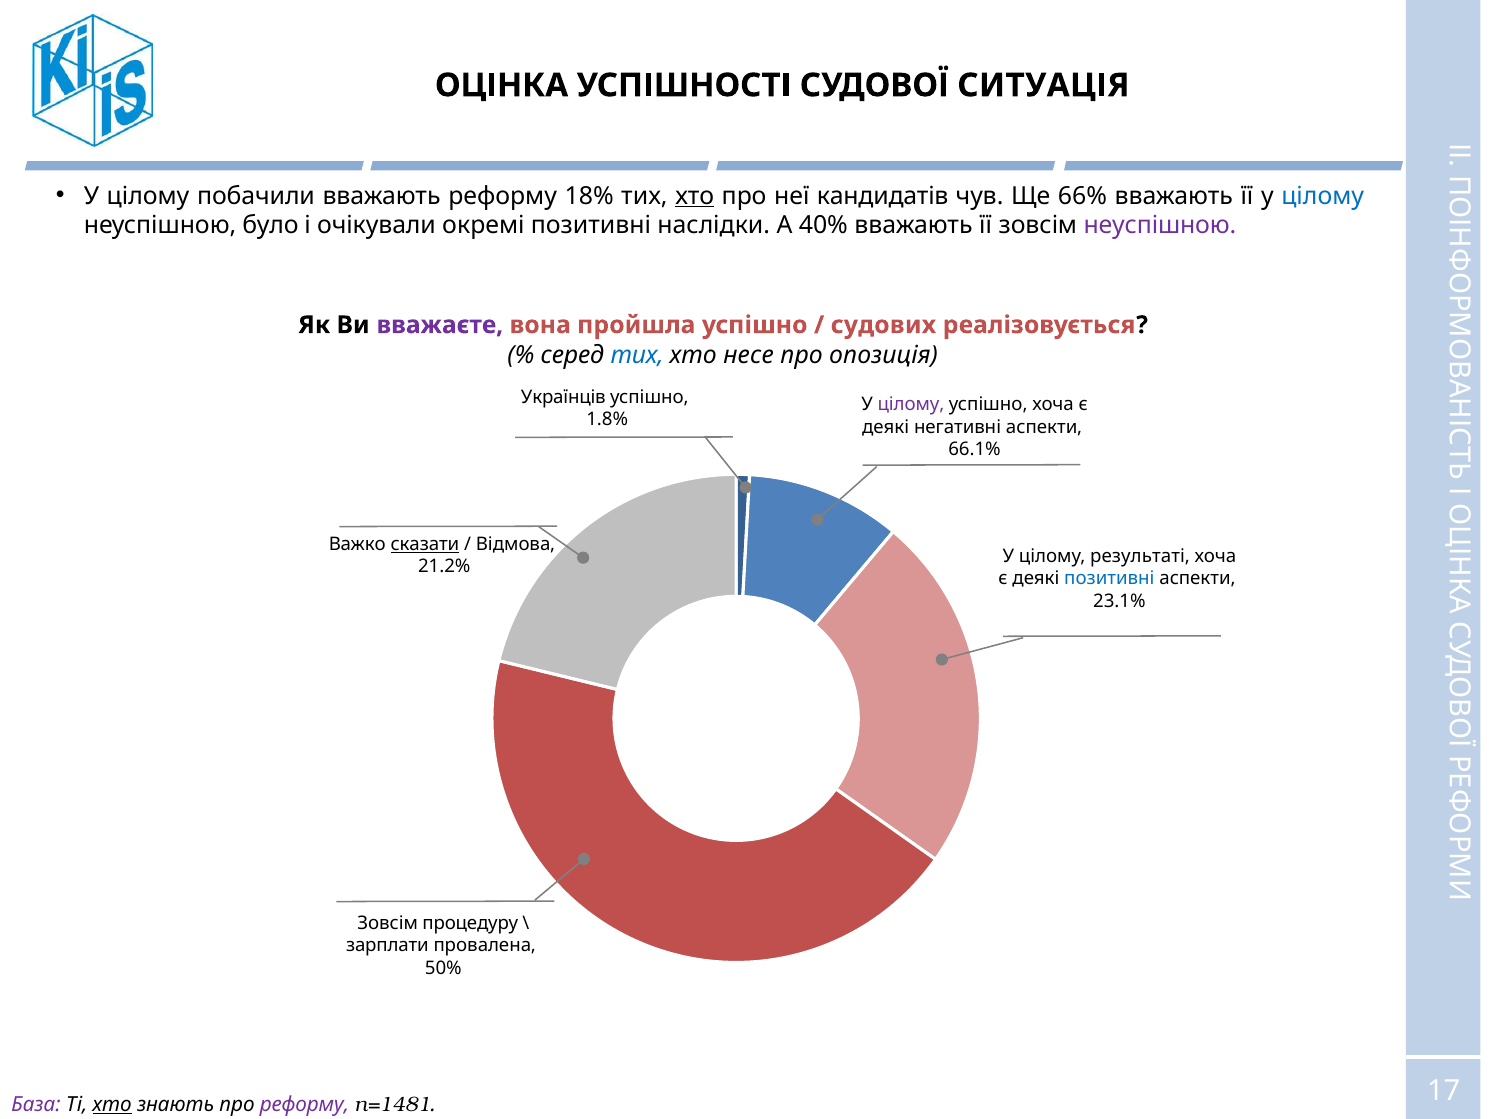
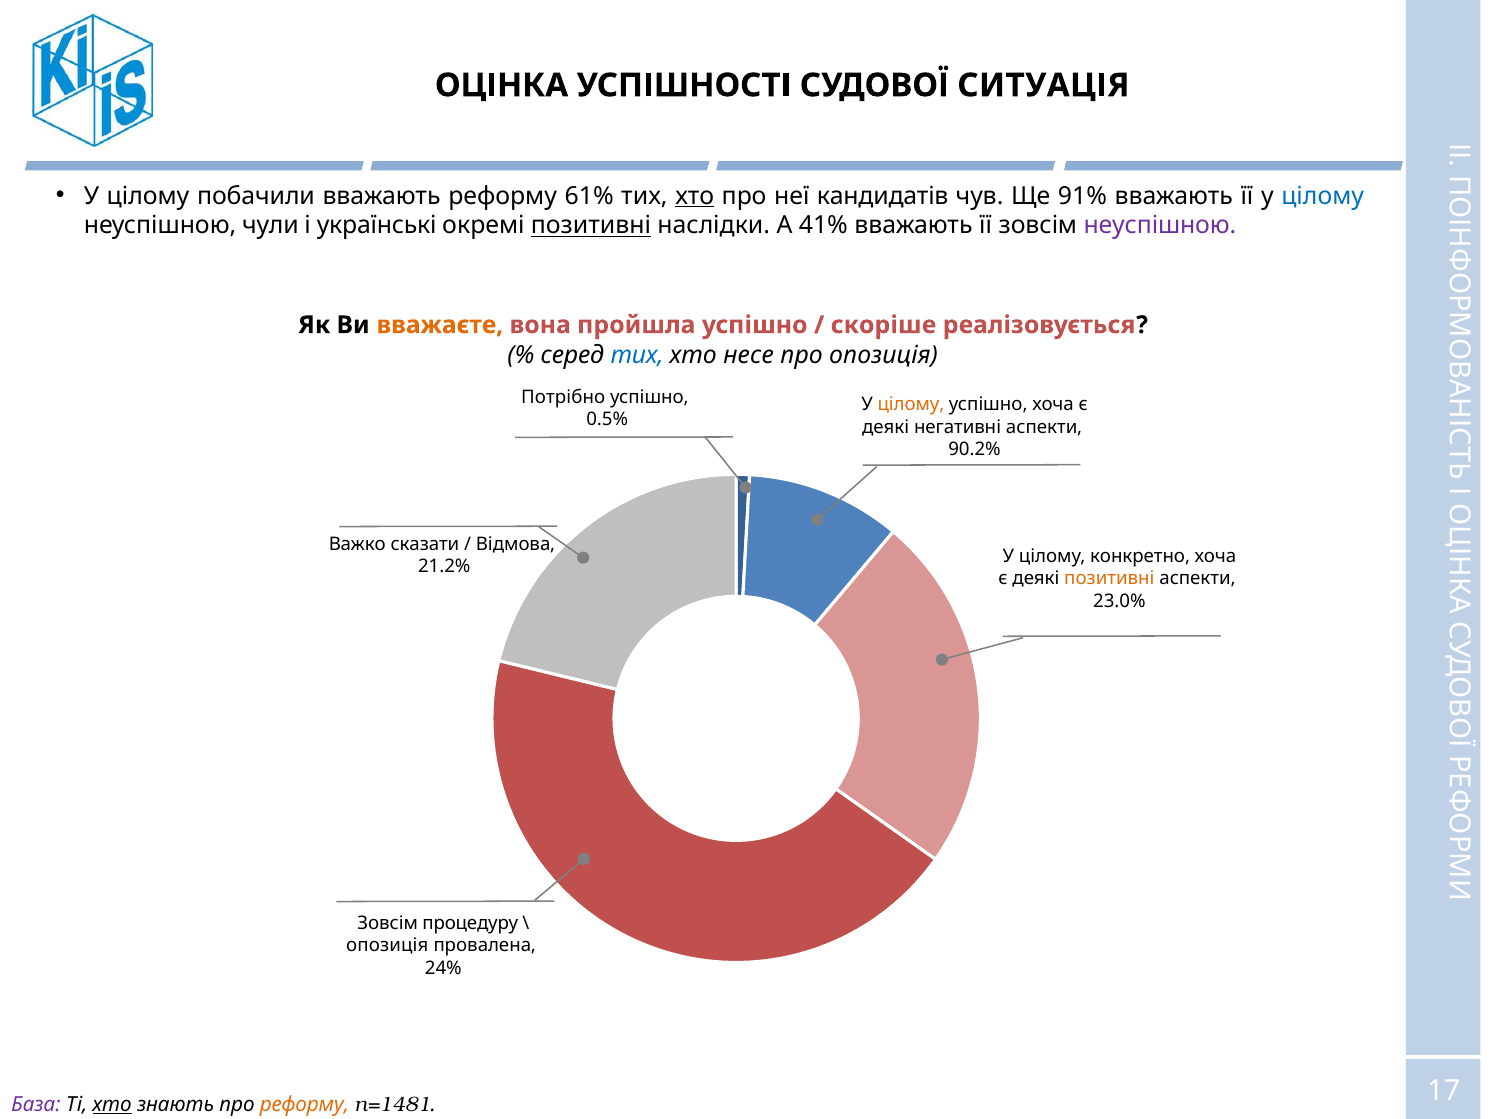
18%: 18% -> 61%
66%: 66% -> 91%
було: було -> чули
очікували: очікували -> українські
позитивні at (591, 226) underline: none -> present
40%: 40% -> 41%
вважаєте colour: purple -> orange
судових: судових -> скоріше
Українців: Українців -> Потрібно
цілому at (911, 405) colour: purple -> orange
1.8%: 1.8% -> 0.5%
66.1%: 66.1% -> 90.2%
сказати underline: present -> none
результаті: результаті -> конкретно
позитивні at (1109, 579) colour: blue -> orange
23.1%: 23.1% -> 23.0%
зарплати at (387, 946): зарплати -> опозиція
50%: 50% -> 24%
реформу at (305, 1105) colour: purple -> orange
